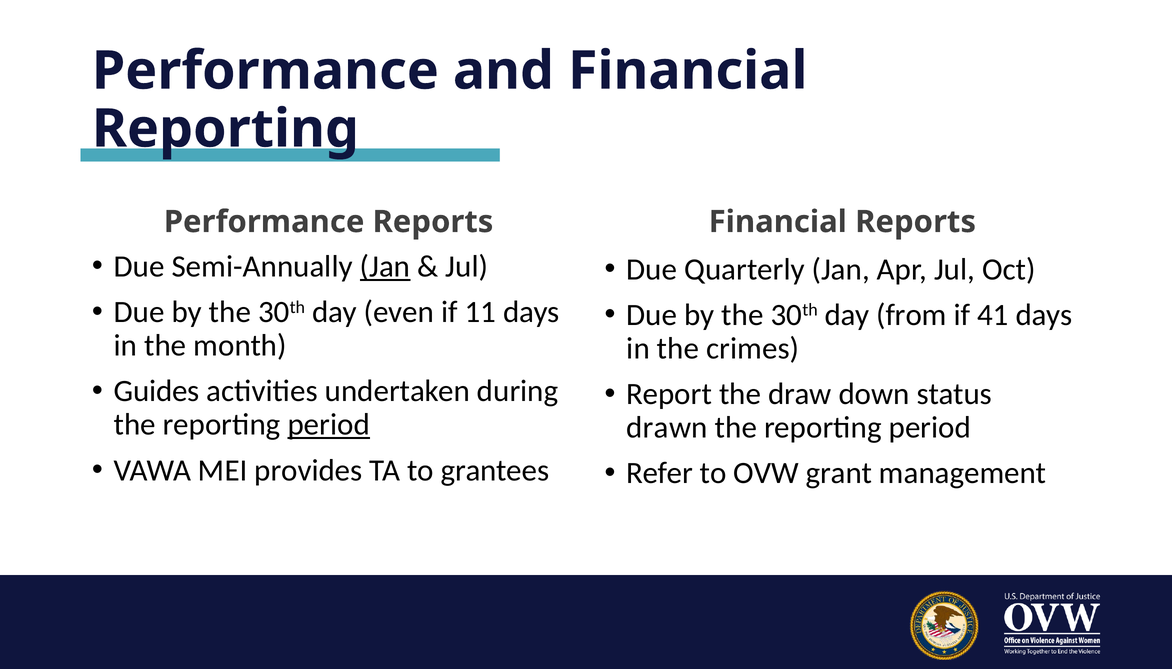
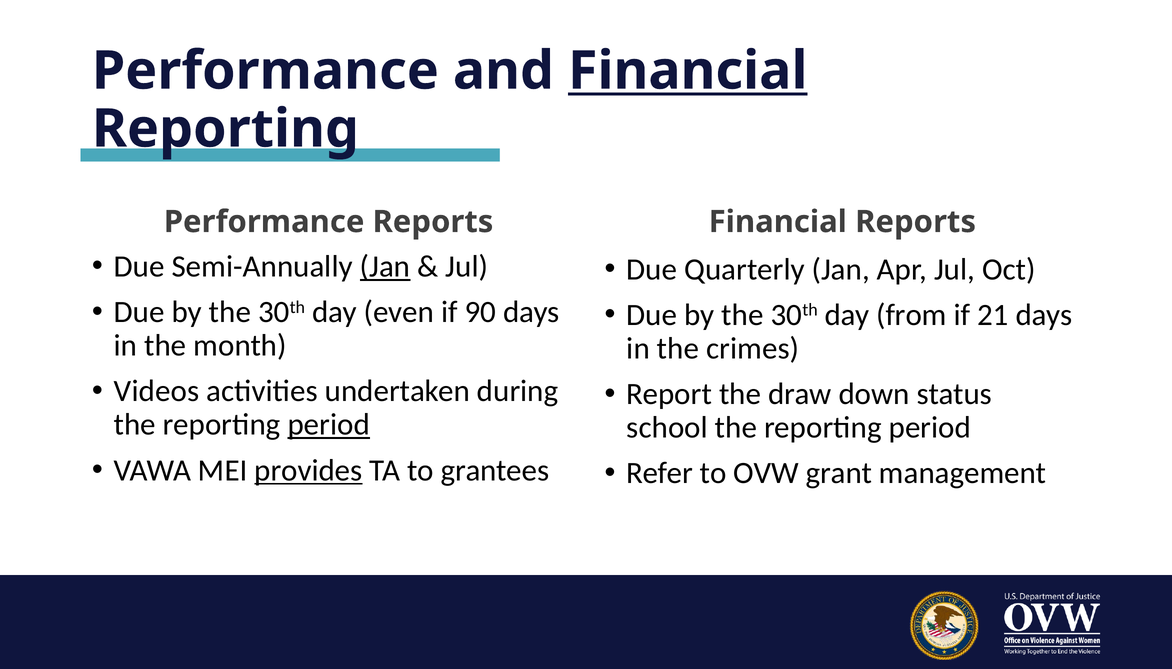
Financial at (688, 71) underline: none -> present
11: 11 -> 90
41: 41 -> 21
Guides: Guides -> Videos
drawn: drawn -> school
provides underline: none -> present
